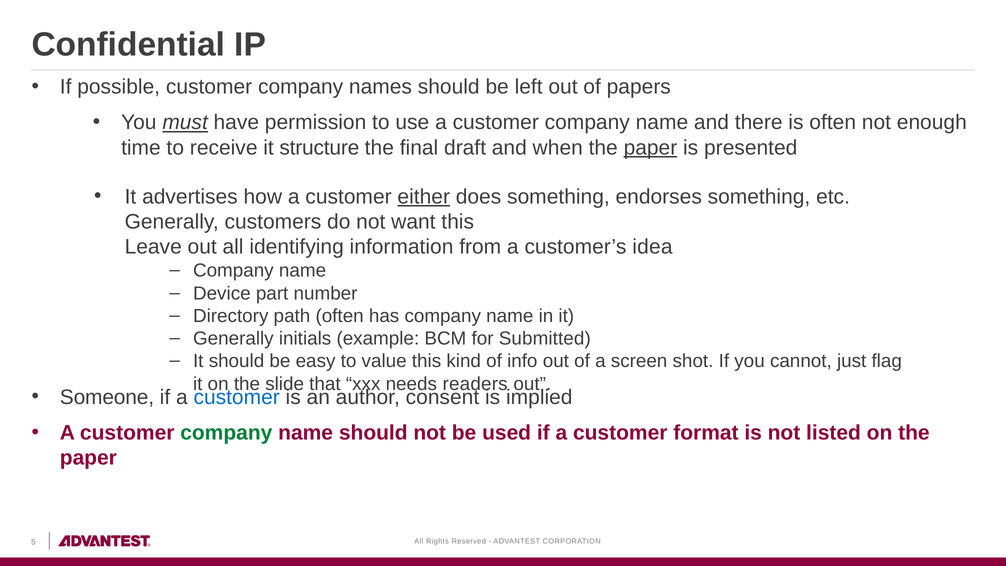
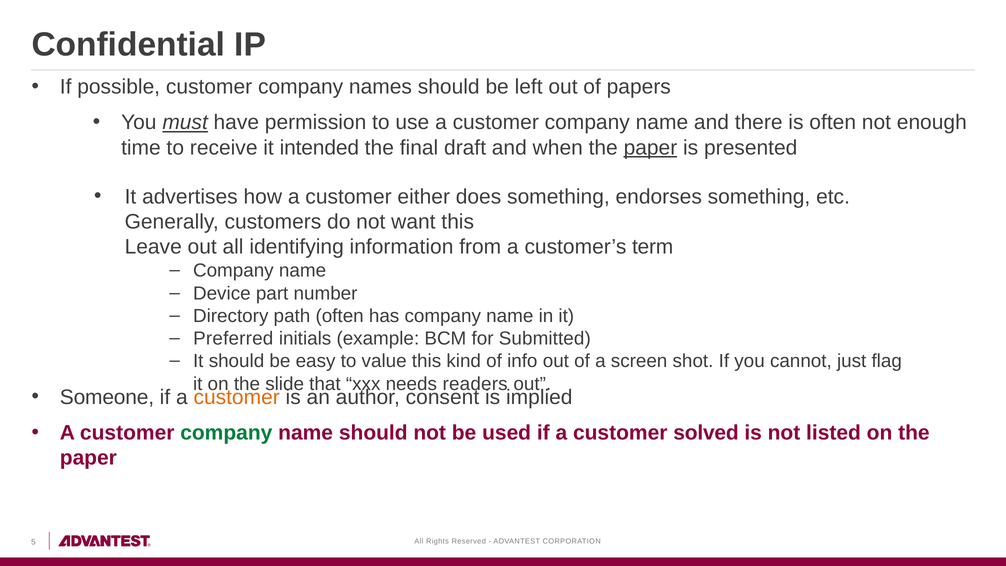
structure: structure -> intended
either underline: present -> none
idea: idea -> term
Generally at (233, 339): Generally -> Preferred
customer at (237, 397) colour: blue -> orange
format: format -> solved
